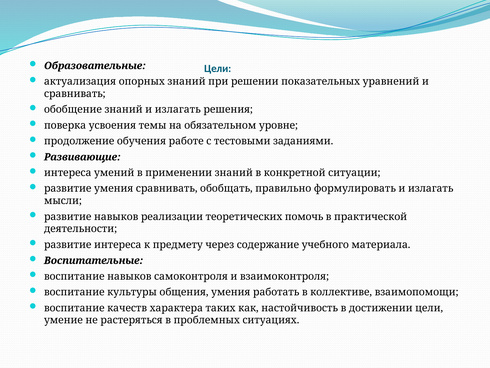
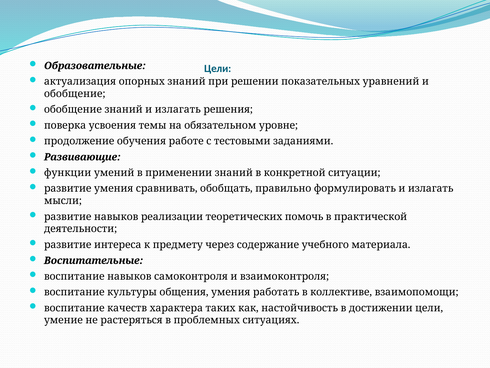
сравнивать at (75, 94): сравнивать -> обобщение
интереса at (68, 173): интереса -> функции
